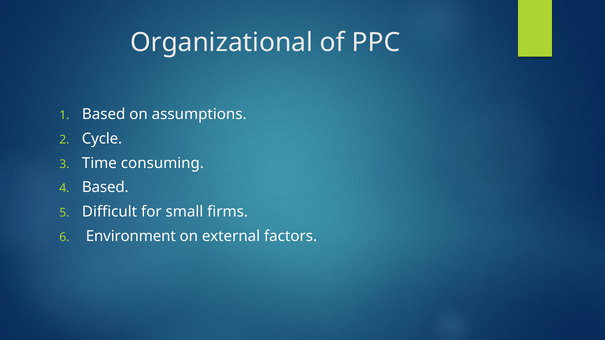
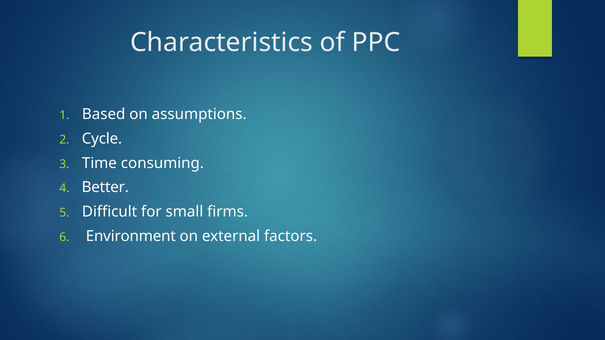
Organizational: Organizational -> Characteristics
Based at (105, 188): Based -> Better
